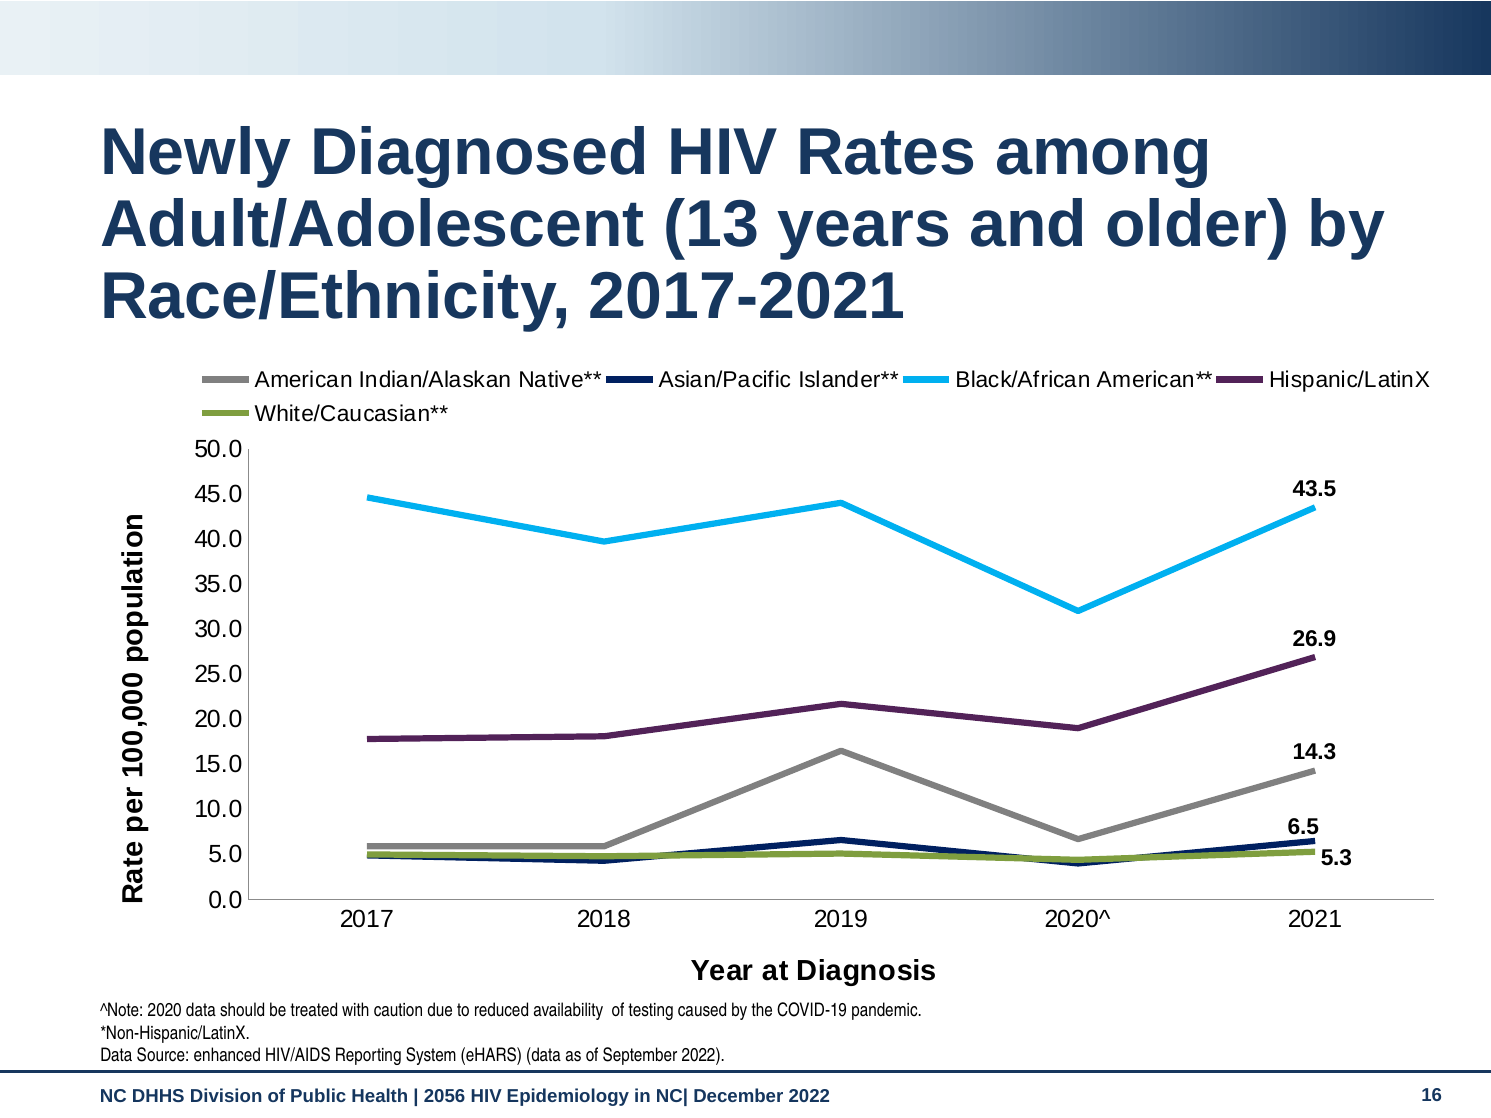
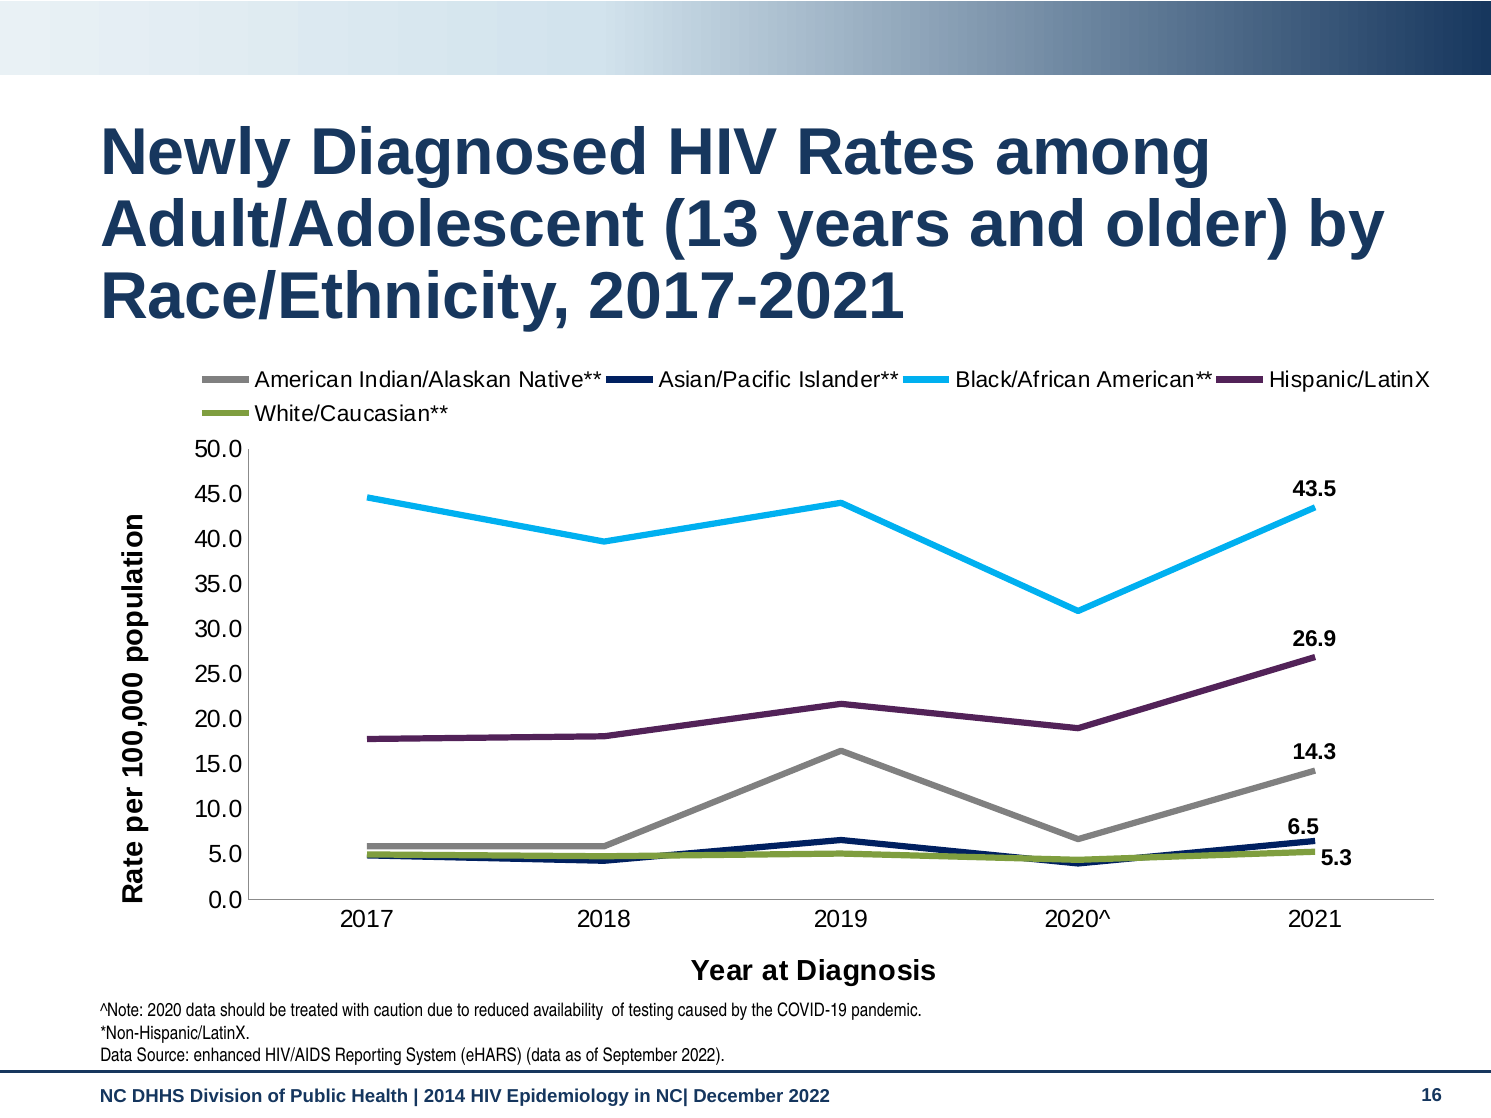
2056: 2056 -> 2014
